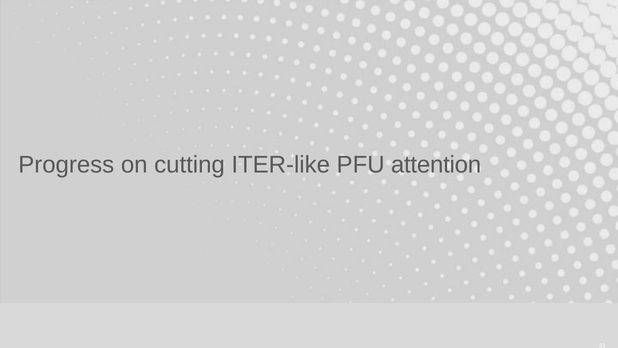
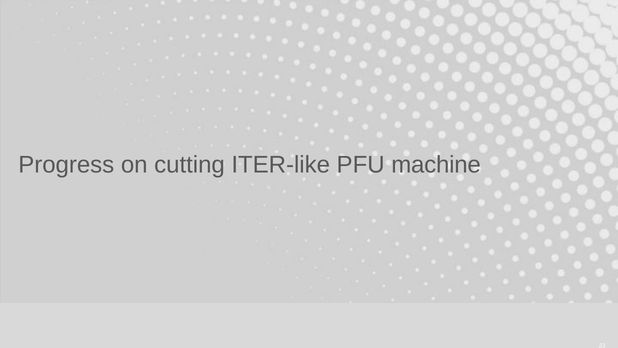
attention: attention -> machine
